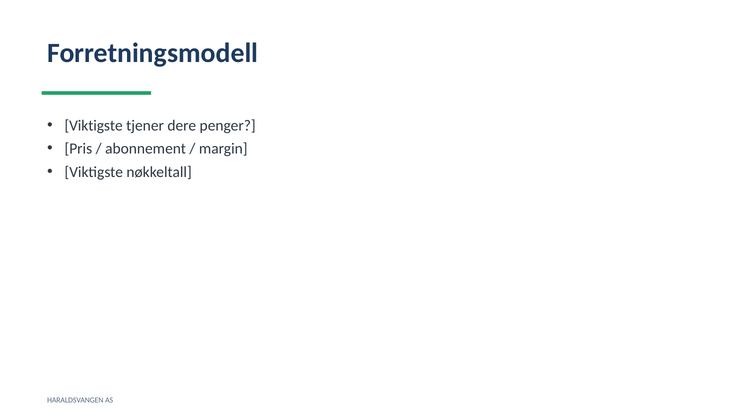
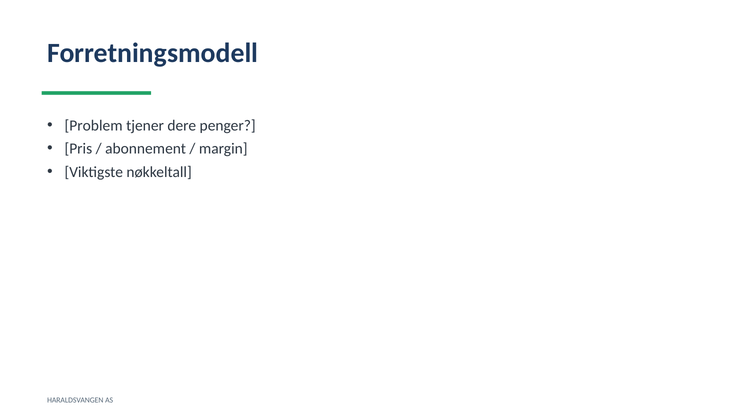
Viktigste at (94, 126): Viktigste -> Problem
